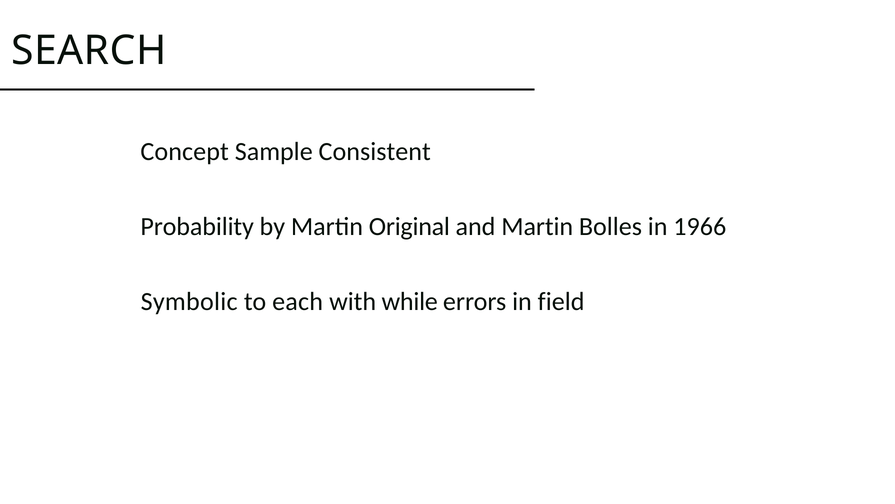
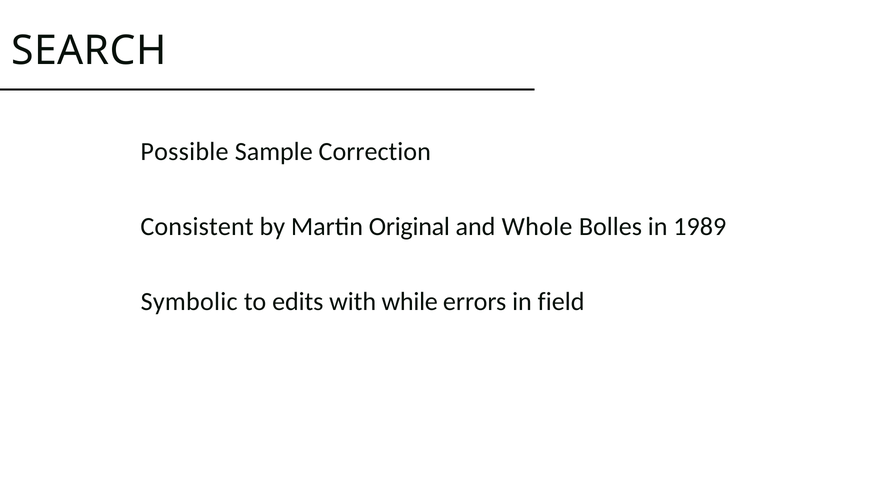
Concept: Concept -> Possible
Consistent: Consistent -> Correction
Probability: Probability -> Consistent
and Martin: Martin -> Whole
1966: 1966 -> 1989
each: each -> edits
